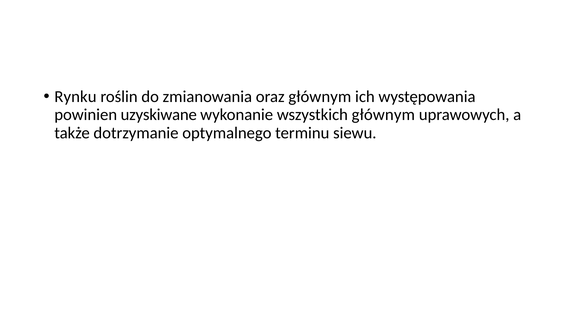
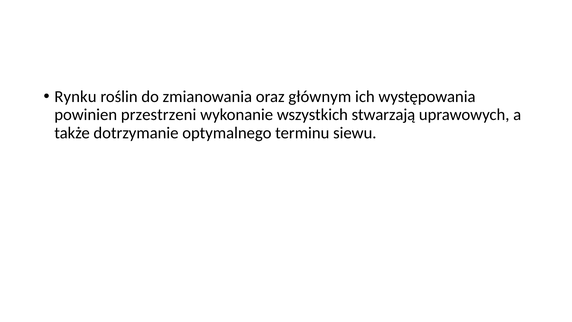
uzyskiwane: uzyskiwane -> przestrzeni
wszystkich głównym: głównym -> stwarzają
